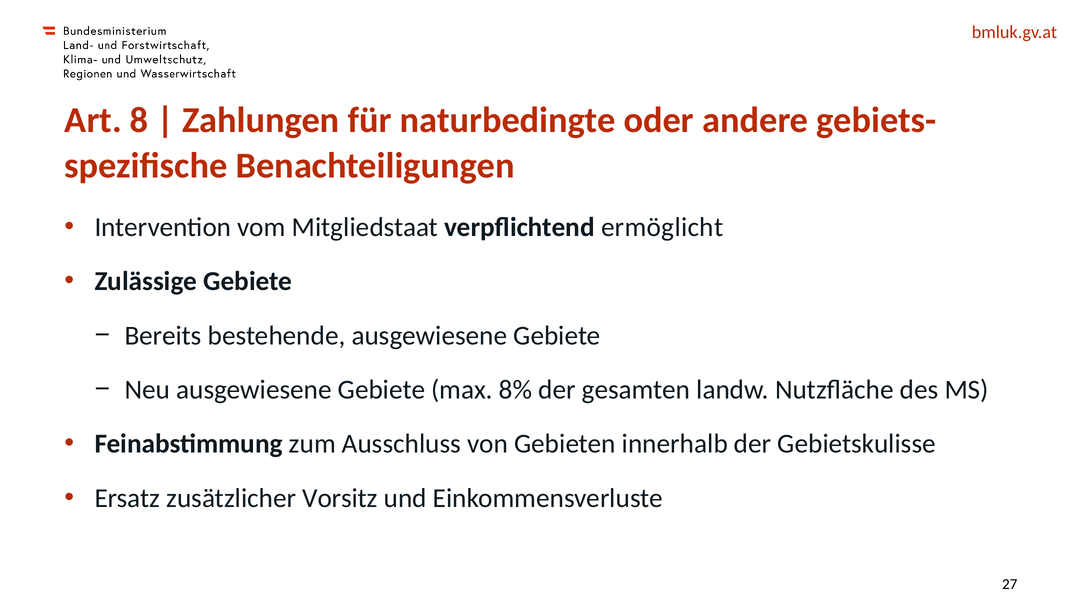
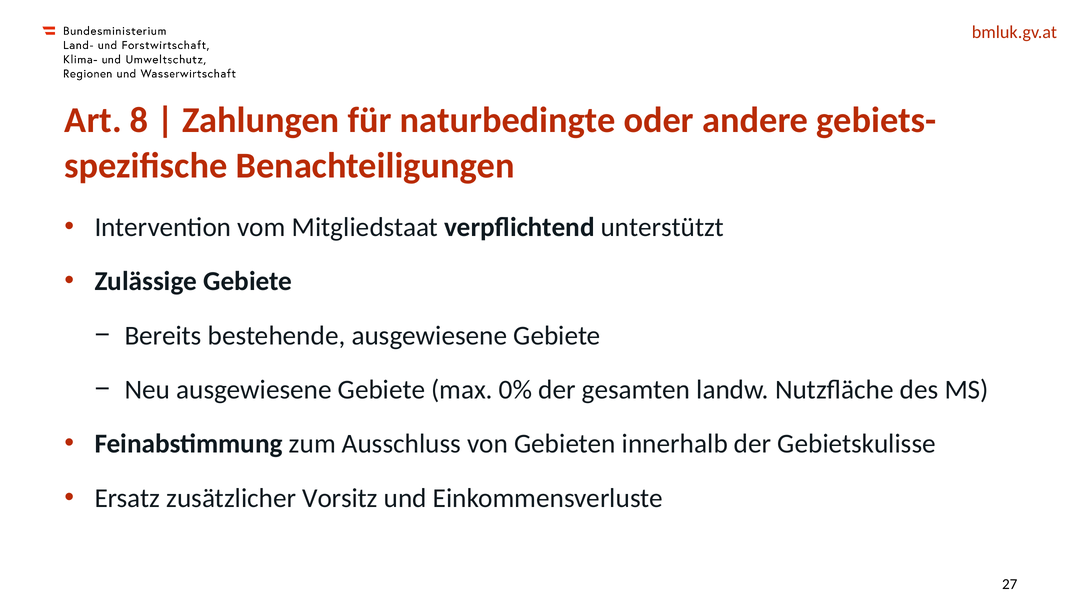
ermöglicht: ermöglicht -> unterstützt
8%: 8% -> 0%
